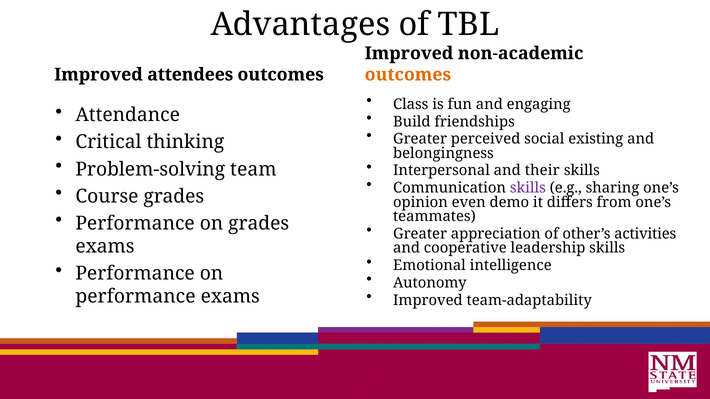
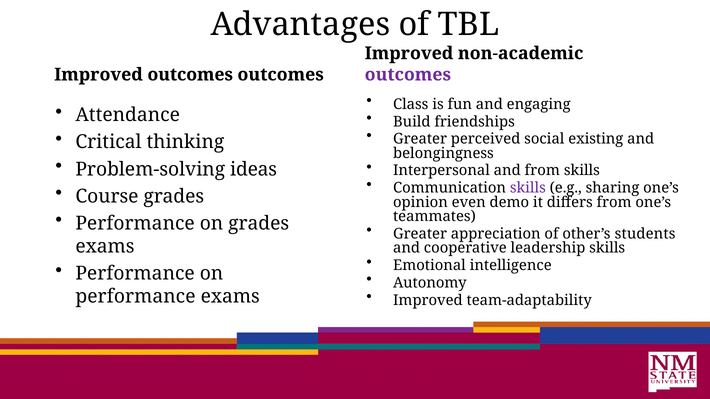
Improved attendees: attendees -> outcomes
outcomes at (408, 75) colour: orange -> purple
team: team -> ideas
and their: their -> from
activities: activities -> students
